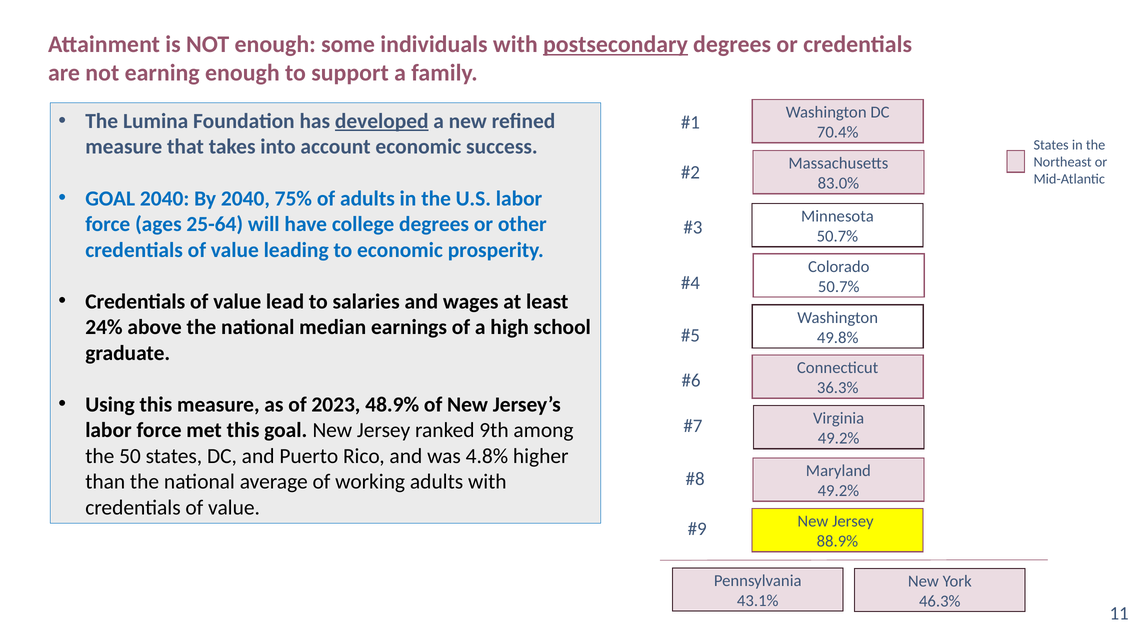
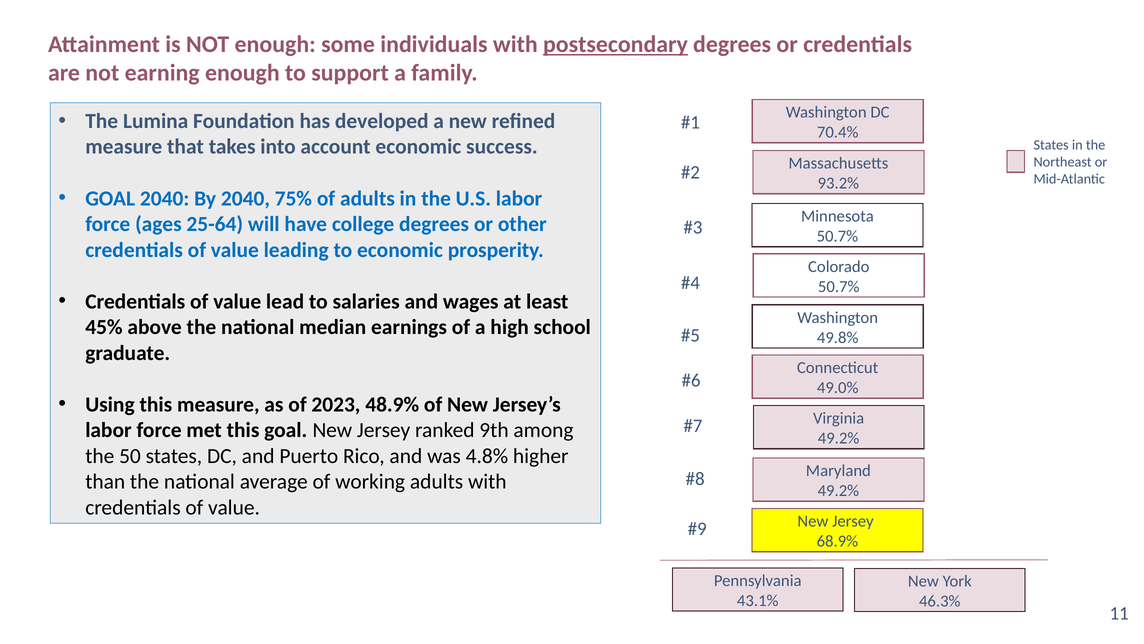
developed underline: present -> none
83.0%: 83.0% -> 93.2%
24%: 24% -> 45%
36.3%: 36.3% -> 49.0%
88.9%: 88.9% -> 68.9%
